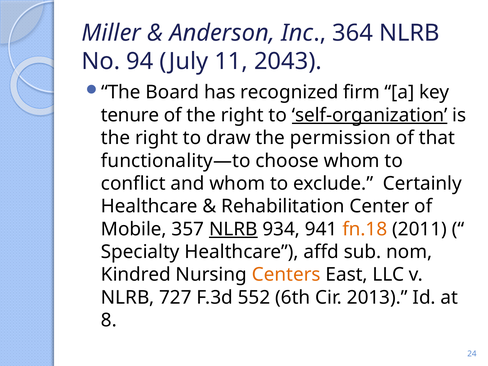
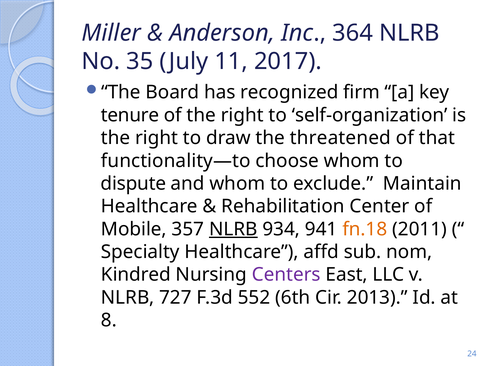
94: 94 -> 35
2043: 2043 -> 2017
self-organization underline: present -> none
permission: permission -> threatened
conflict: conflict -> dispute
Certainly: Certainly -> Maintain
Centers colour: orange -> purple
